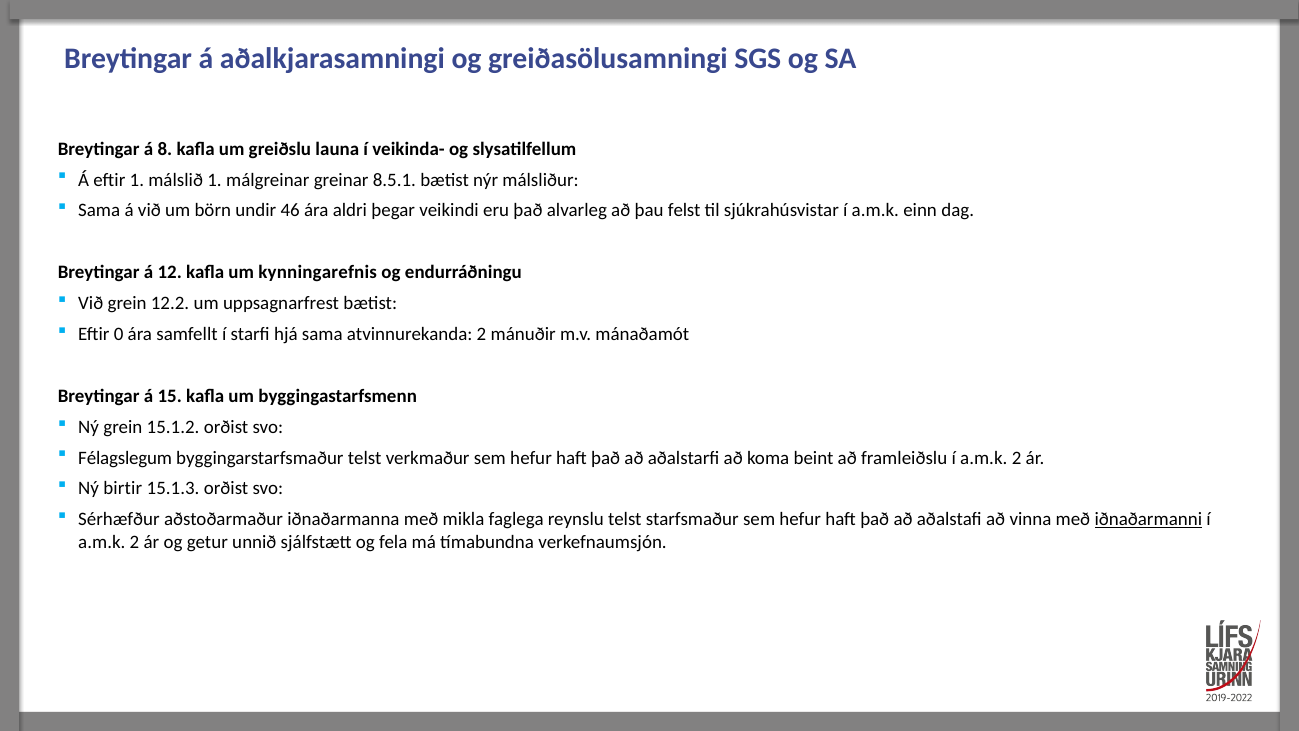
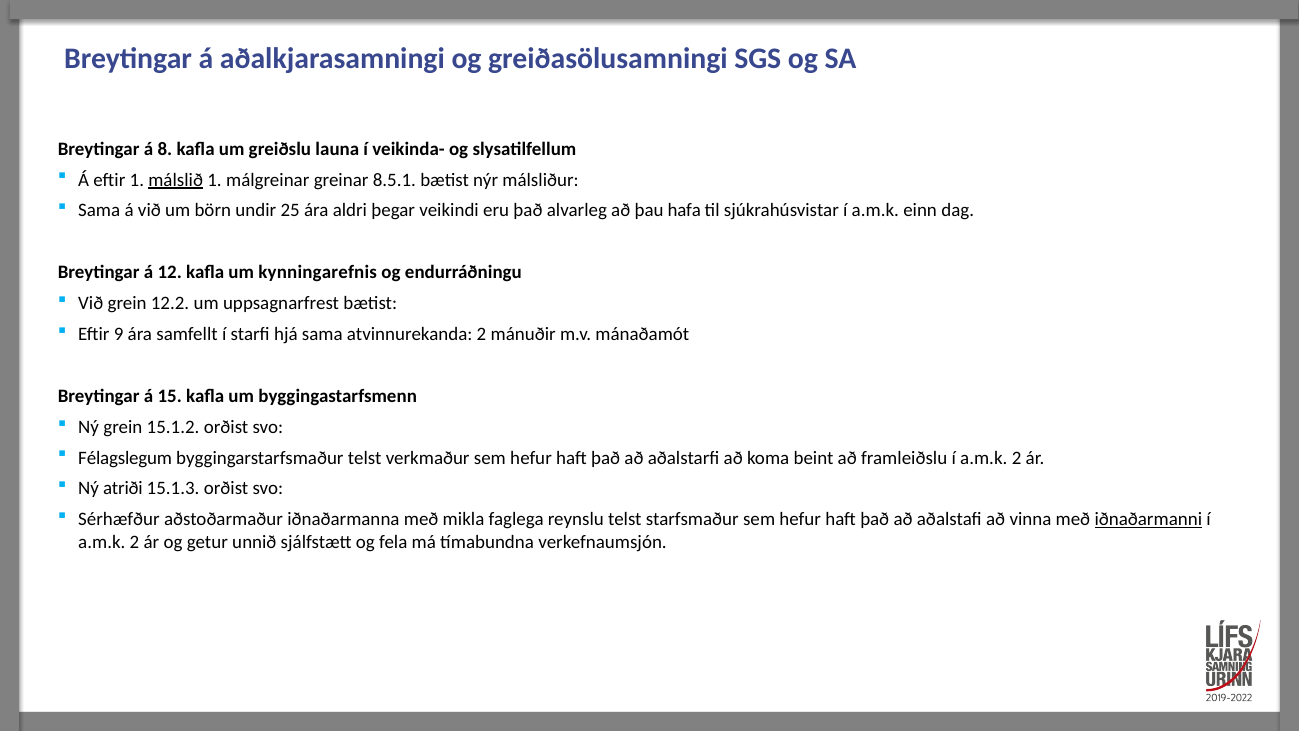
málslið underline: none -> present
46: 46 -> 25
felst: felst -> hafa
0: 0 -> 9
birtir: birtir -> atriði
